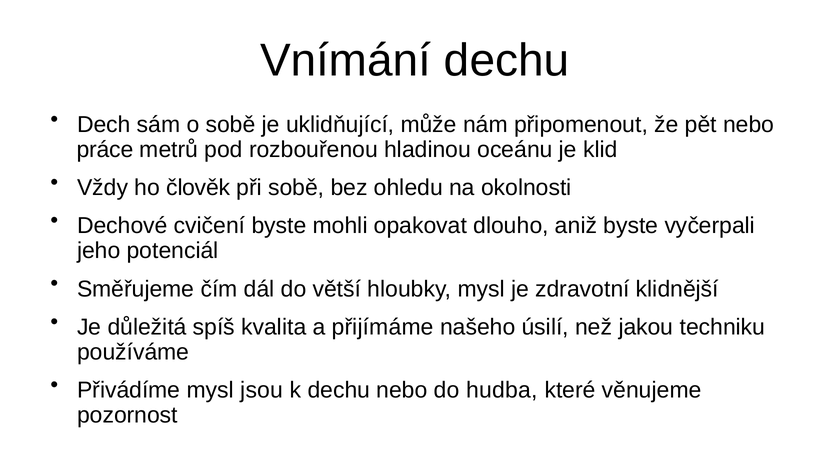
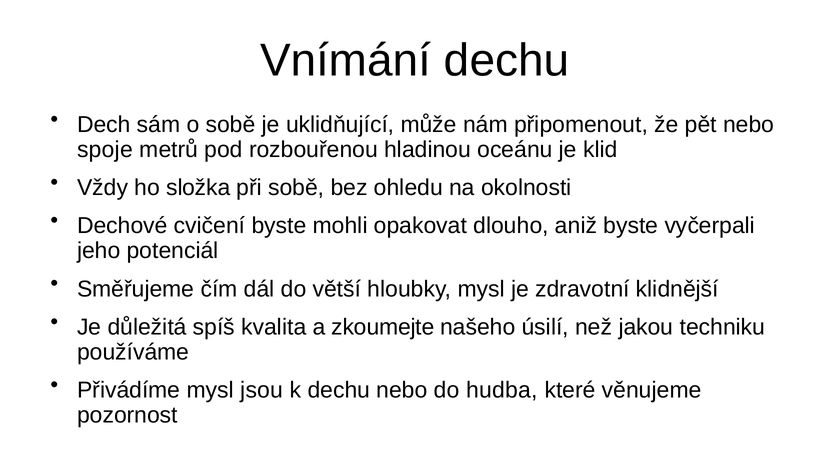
práce: práce -> spoje
člověk: člověk -> složka
přijímáme: přijímáme -> zkoumejte
